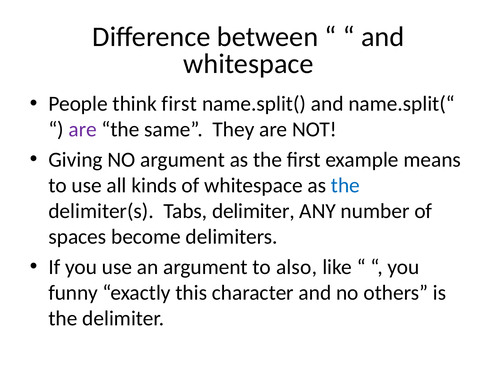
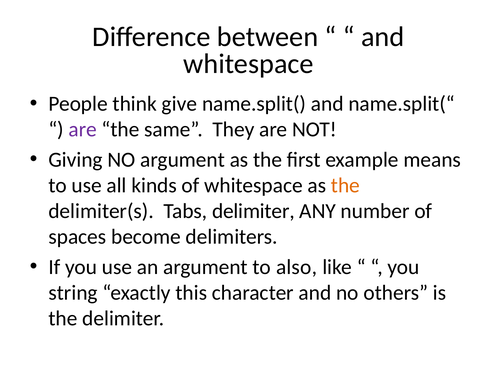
think first: first -> give
the at (345, 185) colour: blue -> orange
funny: funny -> string
